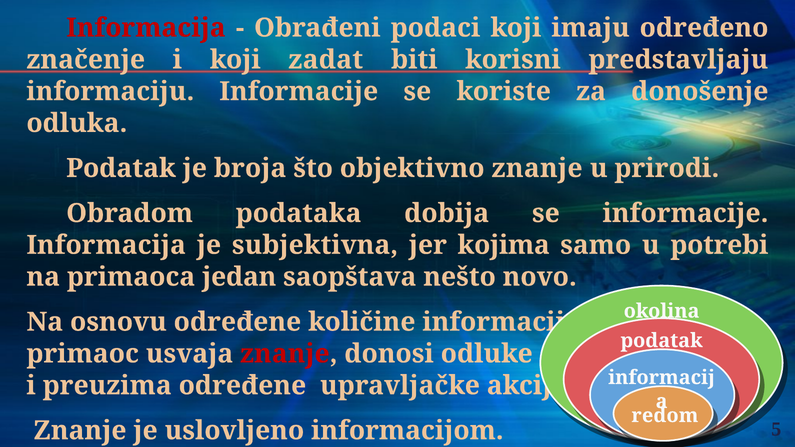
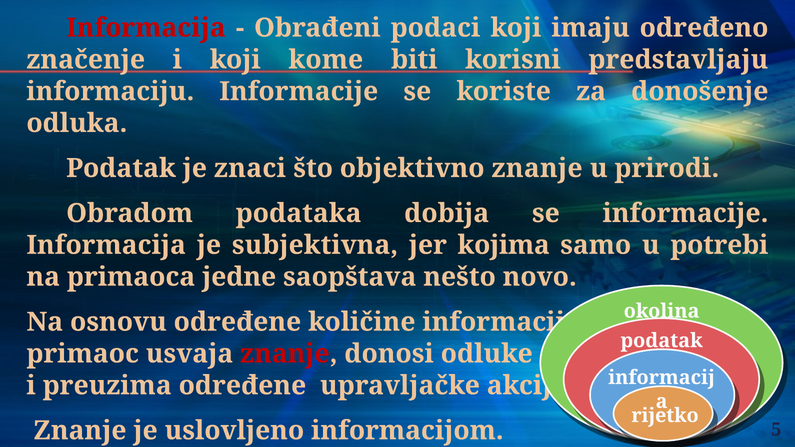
zadat: zadat -> kome
broja: broja -> znaci
jedan: jedan -> jedne
redom: redom -> rijetko
